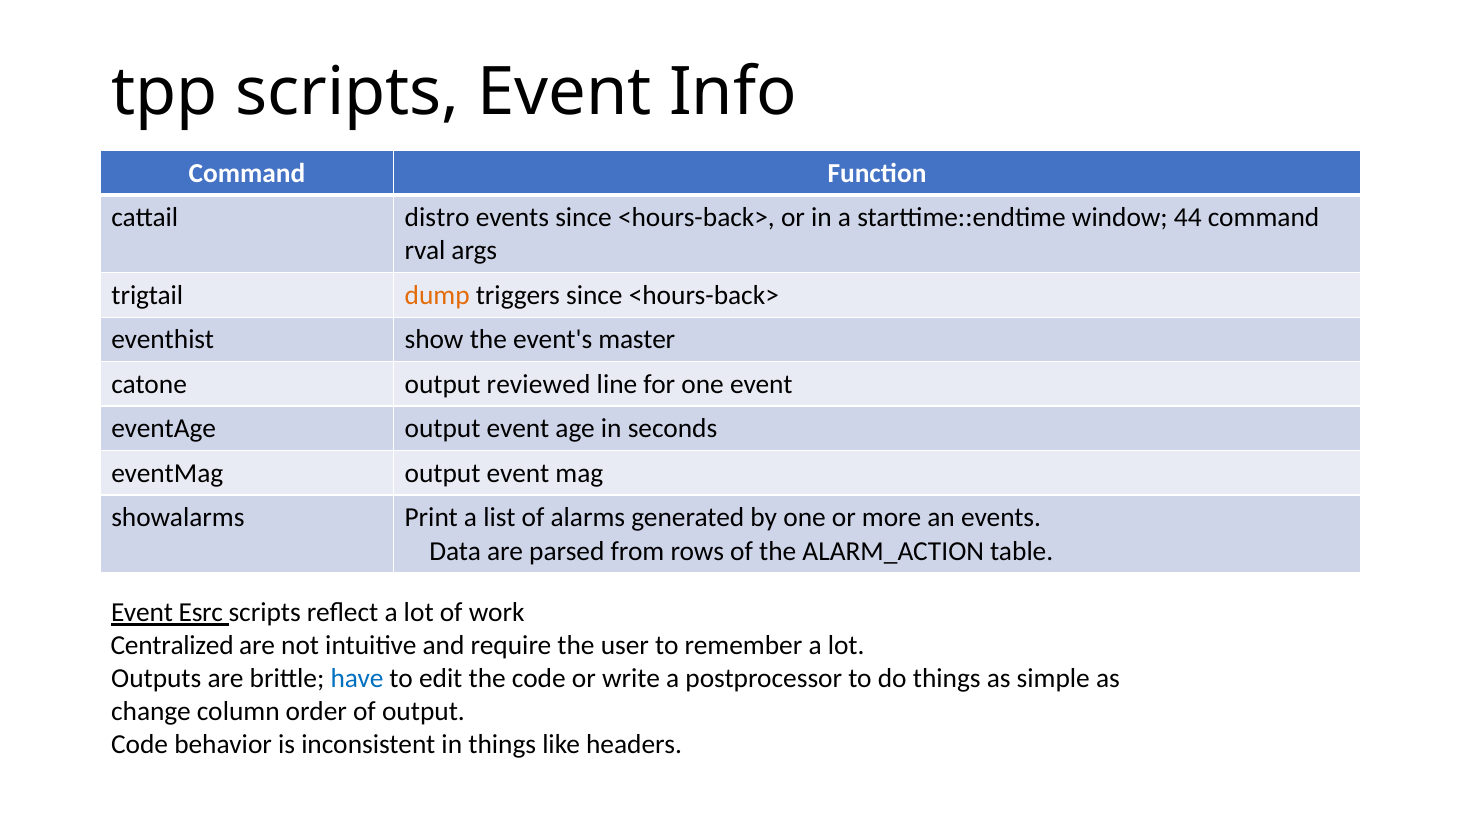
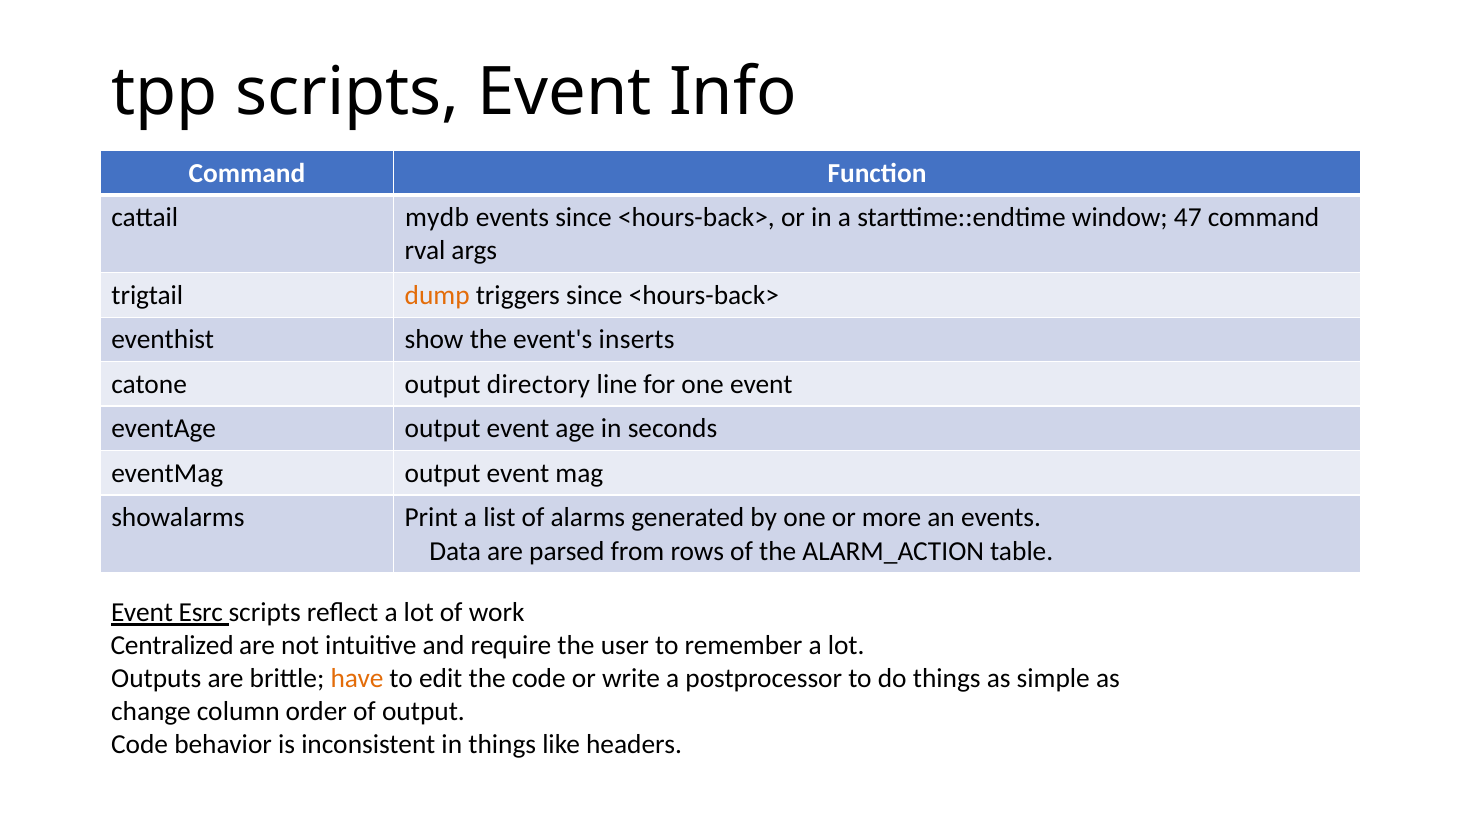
distro: distro -> mydb
44: 44 -> 47
master: master -> inserts
reviewed: reviewed -> directory
have colour: blue -> orange
